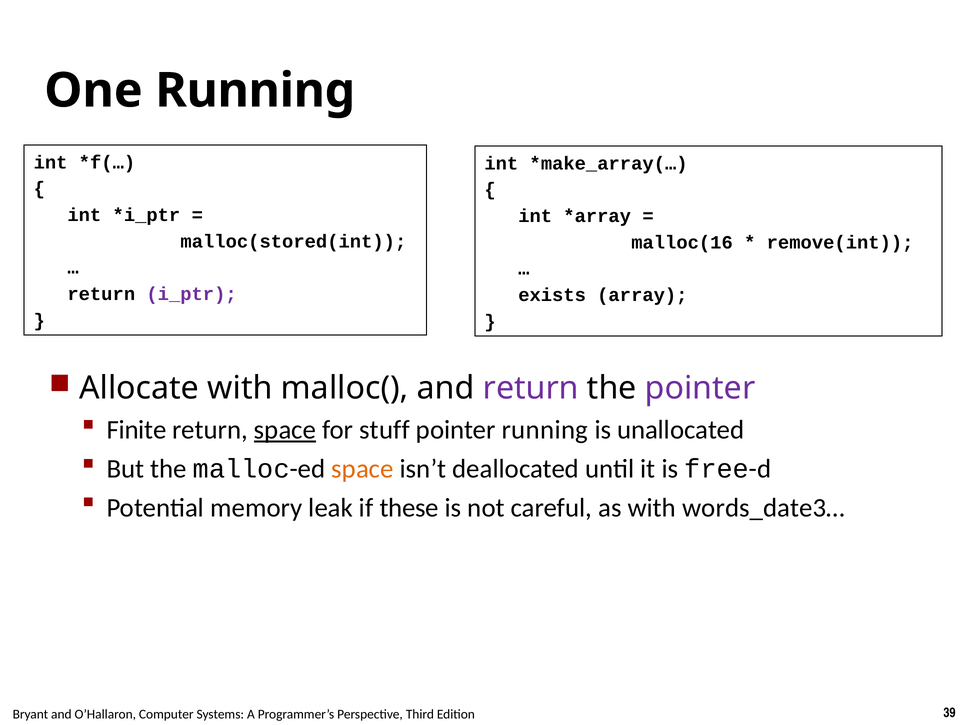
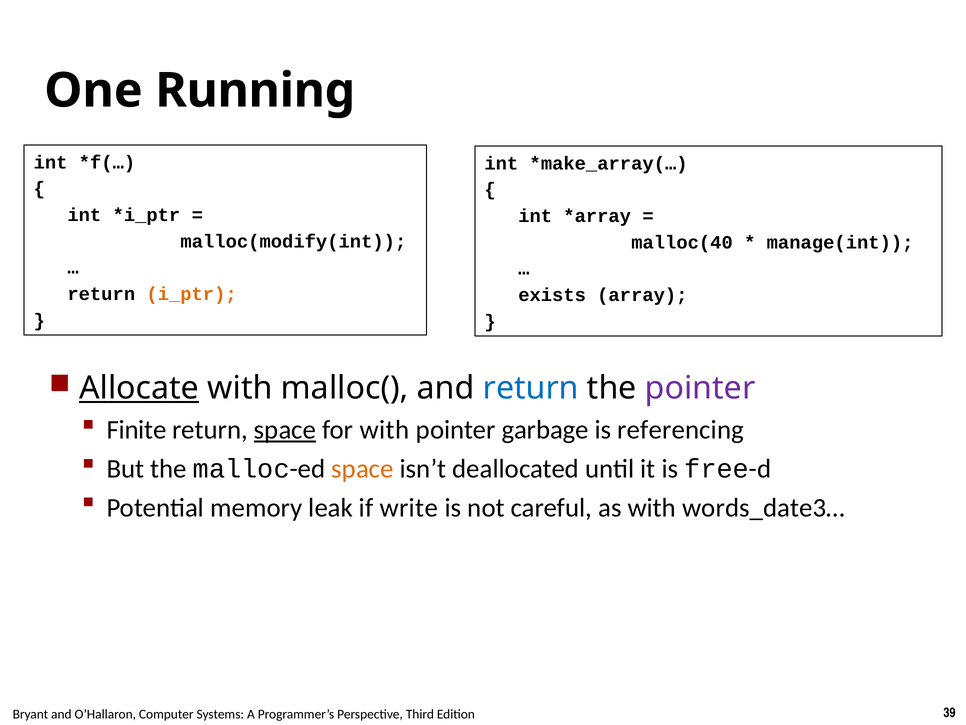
malloc(stored(int: malloc(stored(int -> malloc(modify(int
malloc(16: malloc(16 -> malloc(40
remove(int: remove(int -> manage(int
i_ptr colour: purple -> orange
Allocate underline: none -> present
return at (531, 388) colour: purple -> blue
for stuff: stuff -> with
pointer running: running -> garbage
unallocated: unallocated -> referencing
these: these -> write
